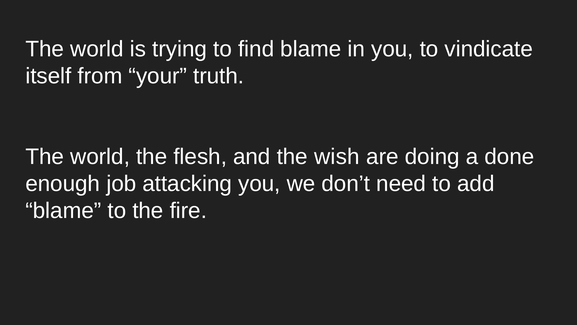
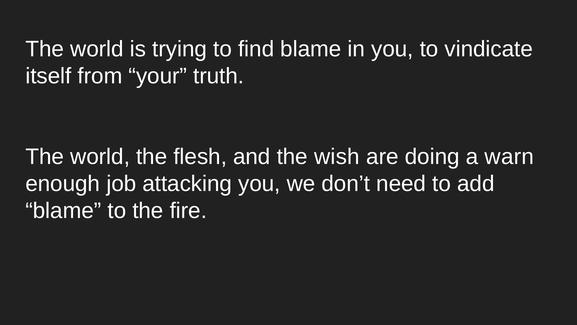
done: done -> warn
